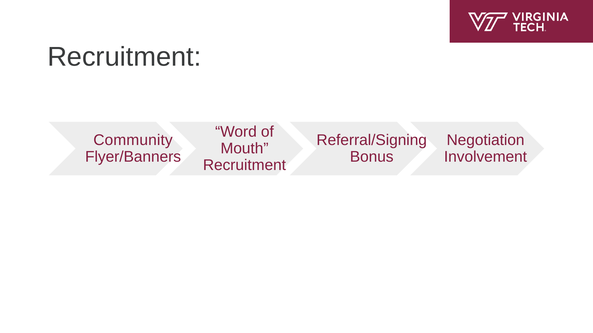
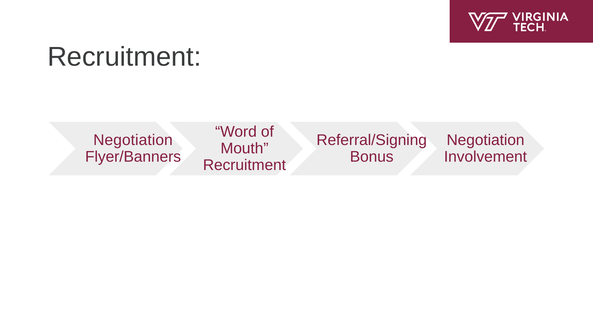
Community at (133, 140): Community -> Negotiation
